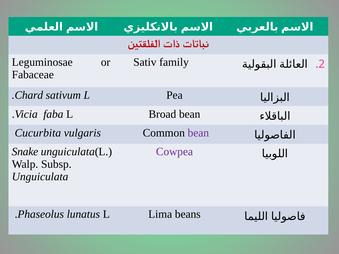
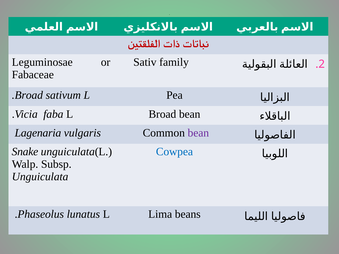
Chard at (29, 95): Chard -> Broad
Cucurbita: Cucurbita -> Lagenaria
Cowpea colour: purple -> blue
